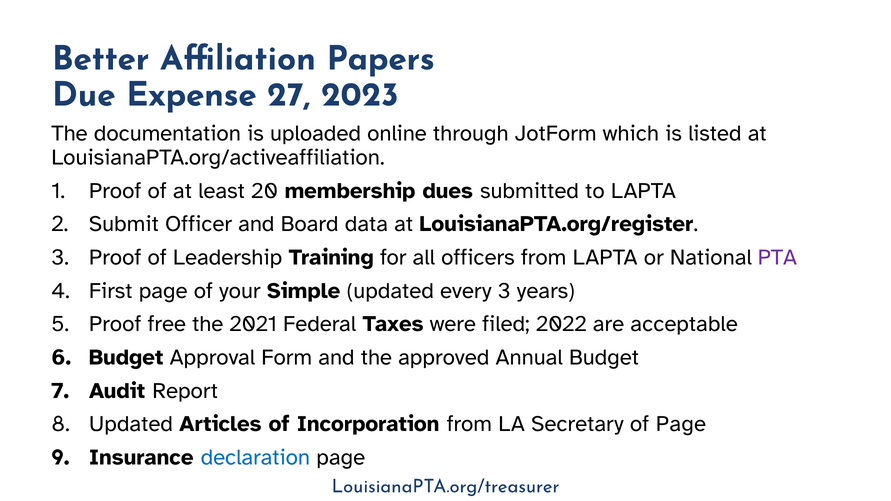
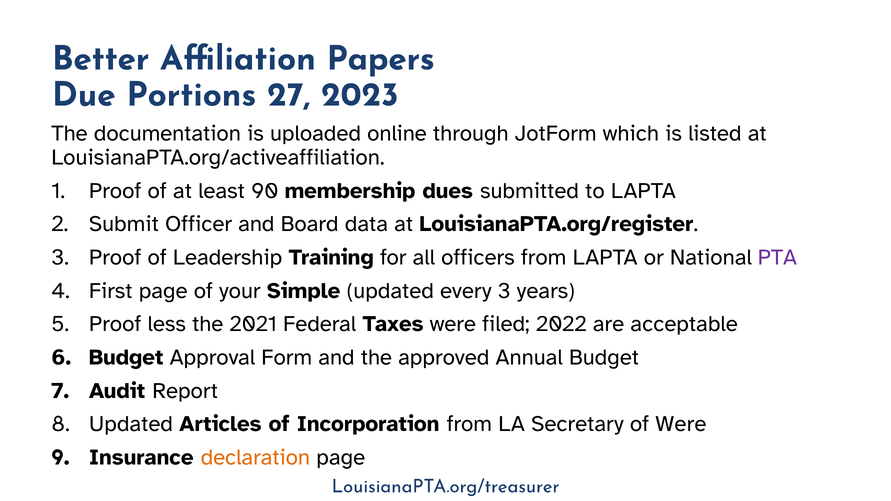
Expense: Expense -> Portions
20: 20 -> 90
free: free -> less
of Page: Page -> Were
declaration colour: blue -> orange
